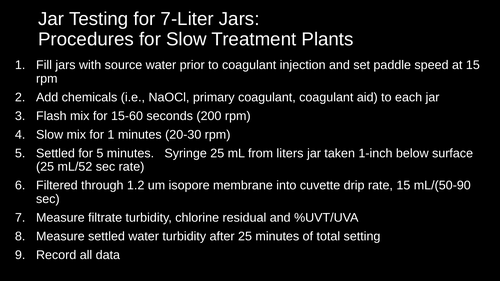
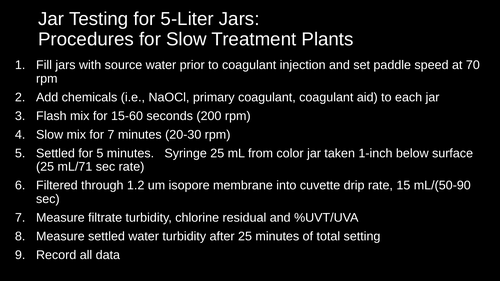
7-Liter: 7-Liter -> 5-Liter
at 15: 15 -> 70
for 1: 1 -> 7
liters: liters -> color
mL/52: mL/52 -> mL/71
